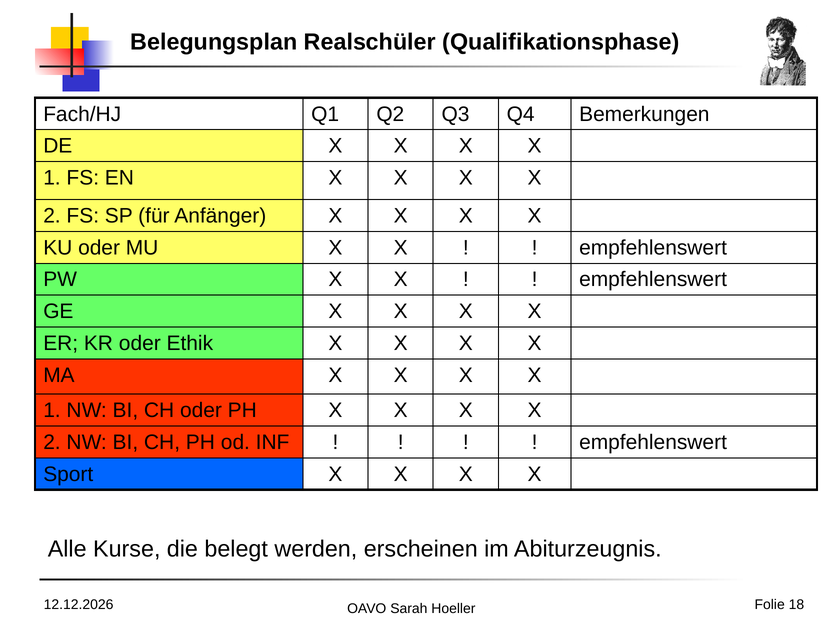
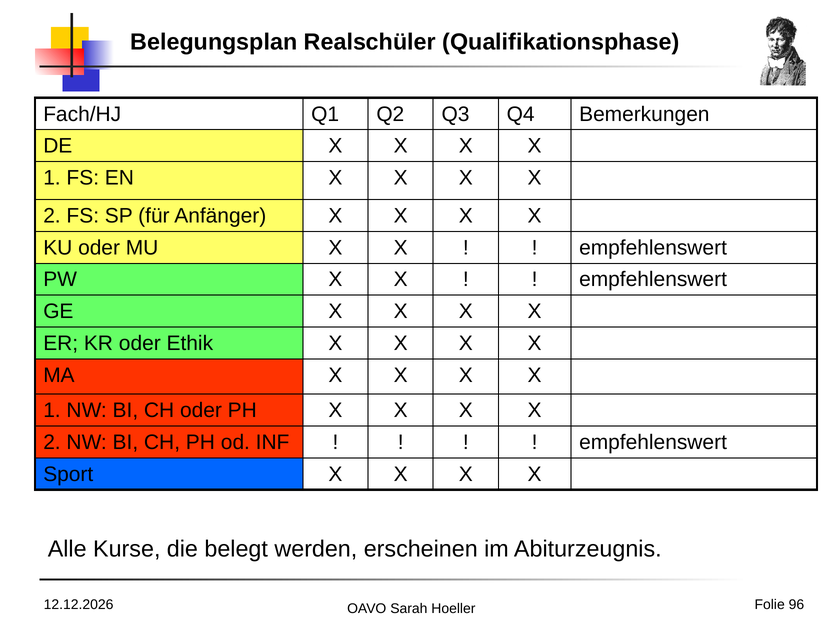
18: 18 -> 96
